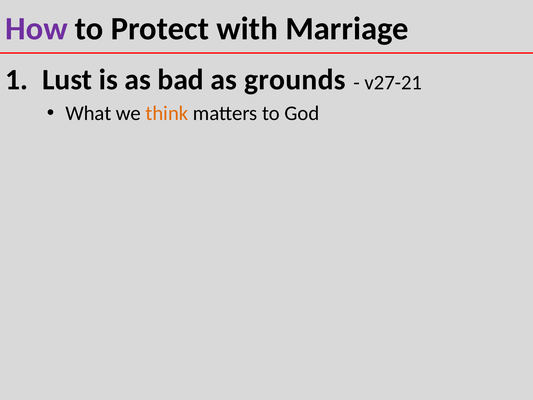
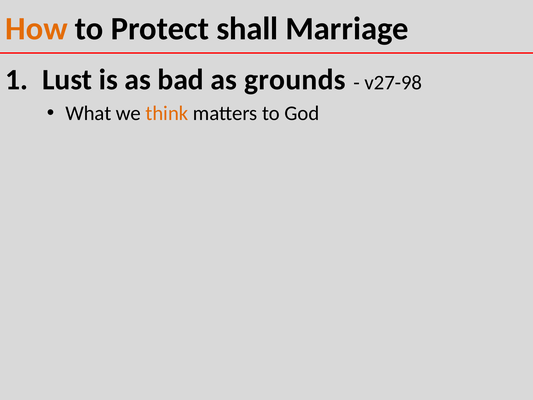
How colour: purple -> orange
with: with -> shall
v27-21: v27-21 -> v27-98
